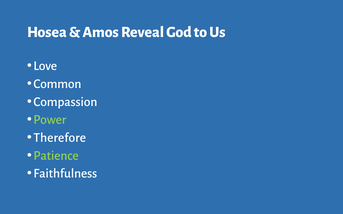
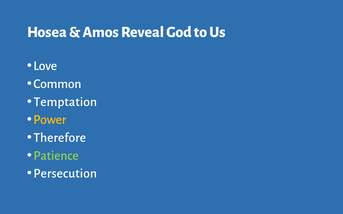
Compassion: Compassion -> Temptation
Power colour: light green -> yellow
Faithfulness: Faithfulness -> Persecution
